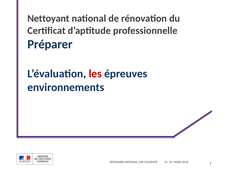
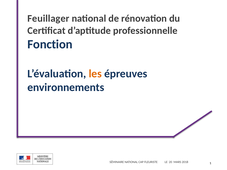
Nettoyant: Nettoyant -> Feuillager
Préparer: Préparer -> Fonction
les colour: red -> orange
